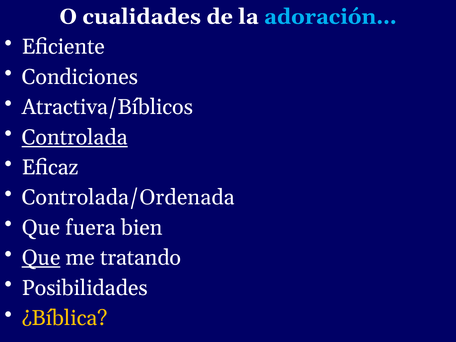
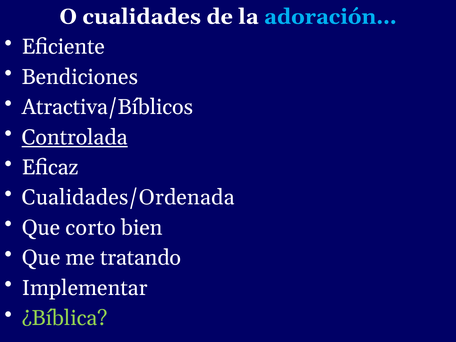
Condiciones: Condiciones -> Bendiciones
Controlada/Ordenada: Controlada/Ordenada -> Cualidades/Ordenada
fuera: fuera -> corto
Que at (41, 258) underline: present -> none
Posibilidades: Posibilidades -> Implementar
¿Bíblica colour: yellow -> light green
